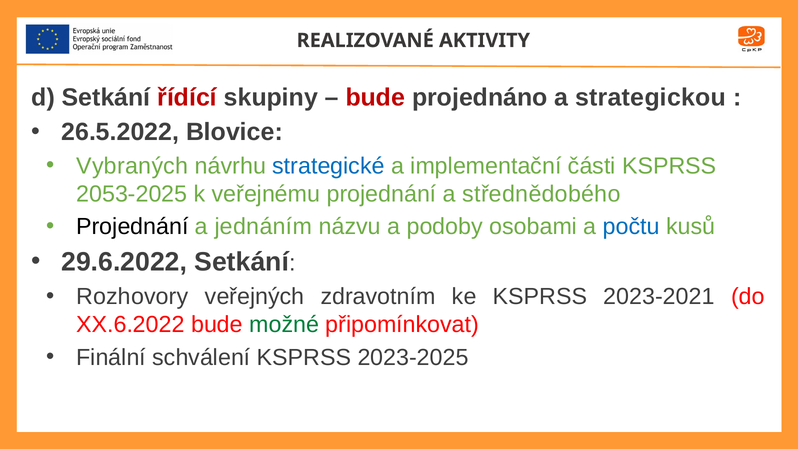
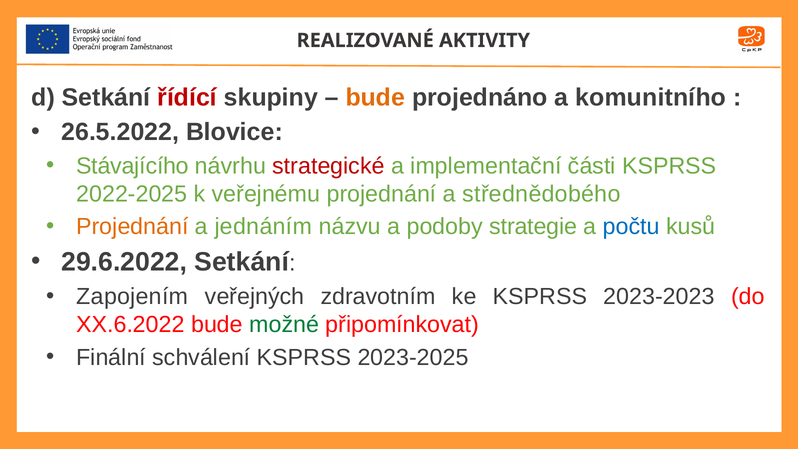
bude at (375, 97) colour: red -> orange
strategickou: strategickou -> komunitního
Vybraných: Vybraných -> Stávajícího
strategické colour: blue -> red
2053-2025: 2053-2025 -> 2022-2025
Projednání at (132, 227) colour: black -> orange
osobami: osobami -> strategie
Rozhovory: Rozhovory -> Zapojením
2023-2021: 2023-2021 -> 2023-2023
